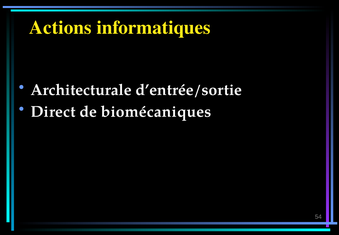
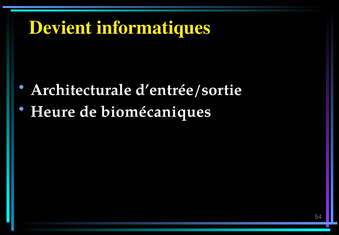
Actions: Actions -> Devient
Direct: Direct -> Heure
